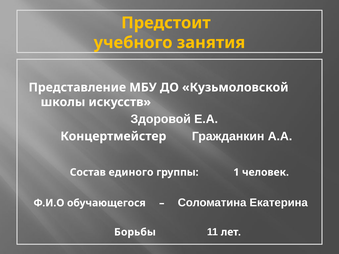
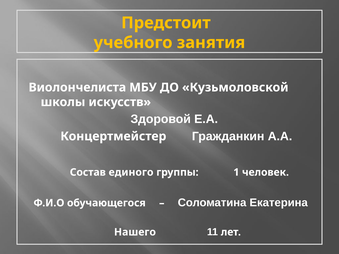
Представление: Представление -> Виолончелиста
Борьбы: Борьбы -> Нашего
